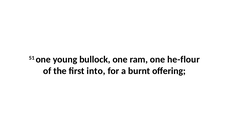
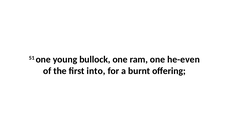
he-flour: he-flour -> he-even
